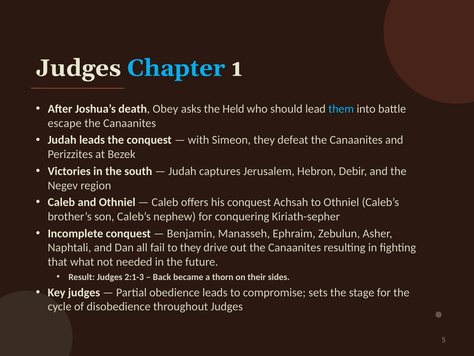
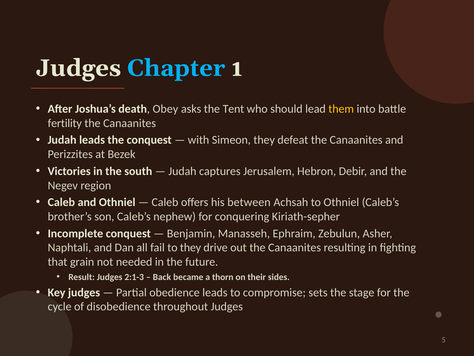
Held: Held -> Tent
them colour: light blue -> yellow
escape: escape -> fertility
his conquest: conquest -> between
what: what -> grain
